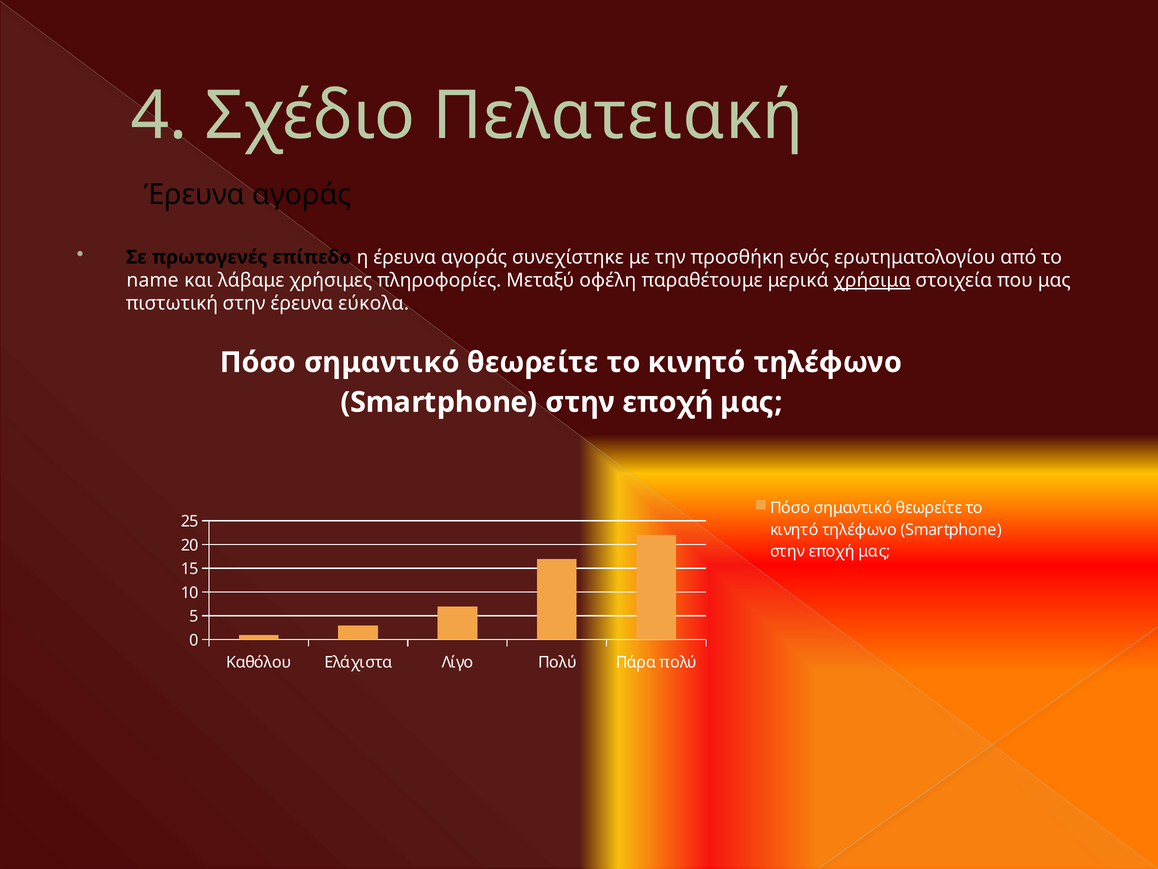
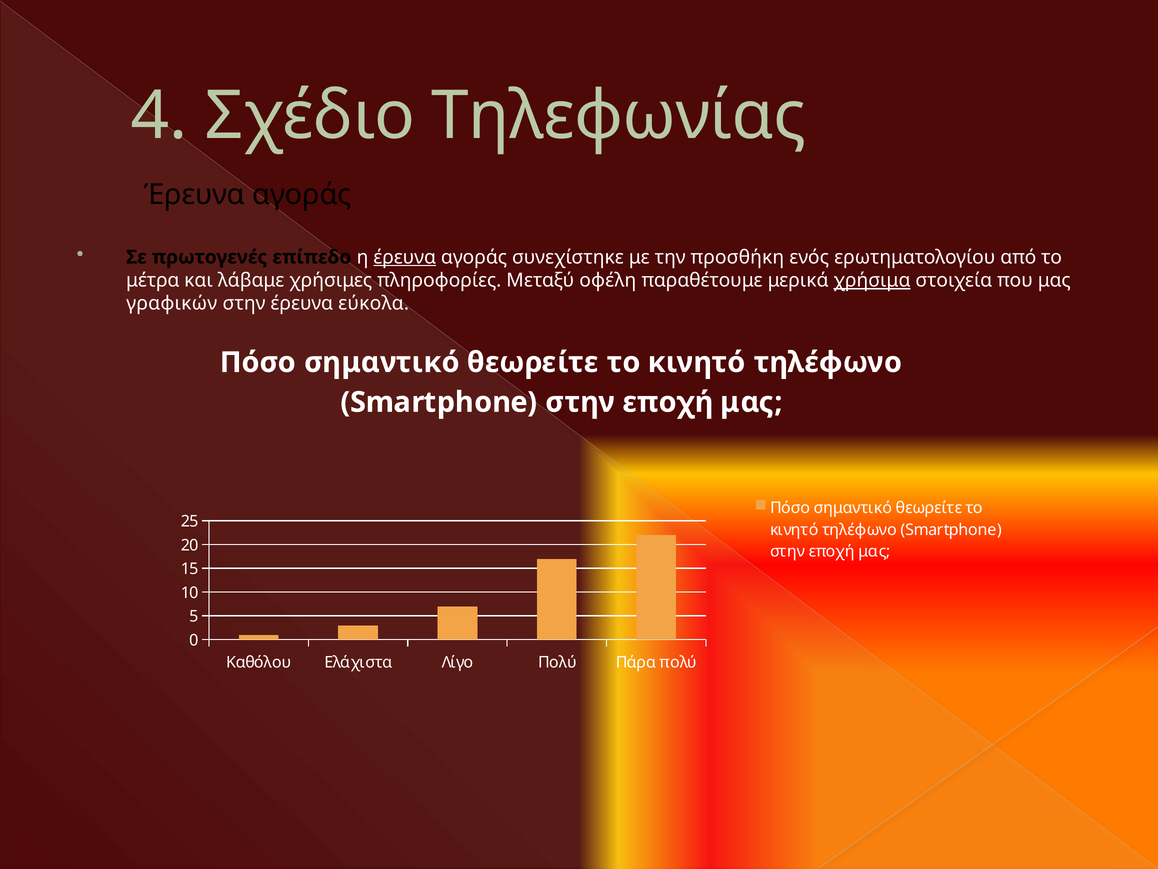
Πελατειακή: Πελατειακή -> Τηλεφωνίας
έρευνα at (405, 257) underline: none -> present
name: name -> μέτρα
πιστωτική: πιστωτική -> γραφικών
